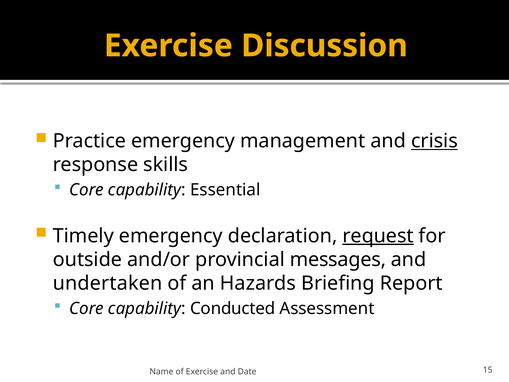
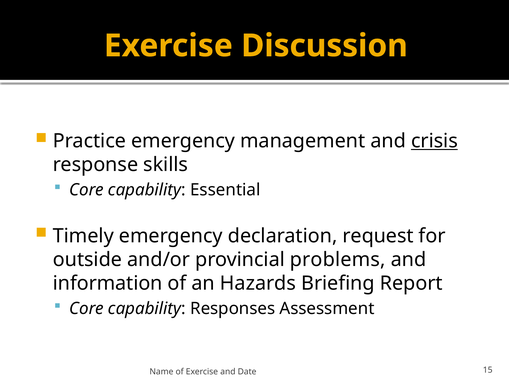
request underline: present -> none
messages: messages -> problems
undertaken: undertaken -> information
Conducted: Conducted -> Responses
